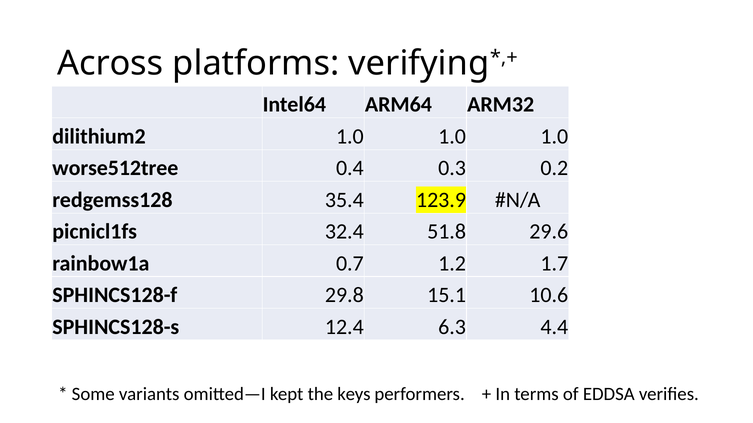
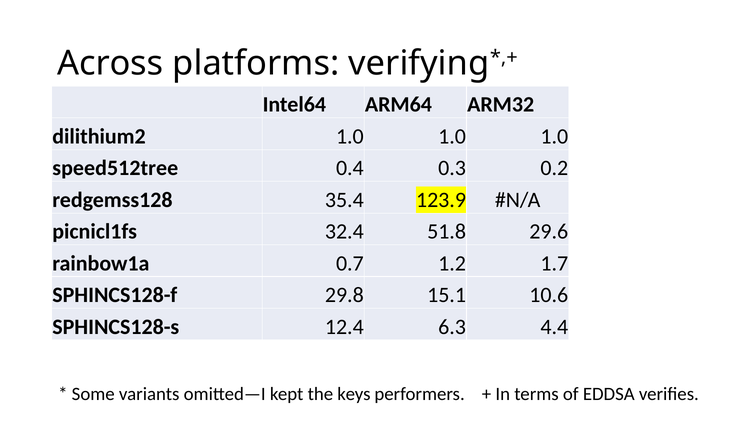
worse512tree: worse512tree -> speed512tree
